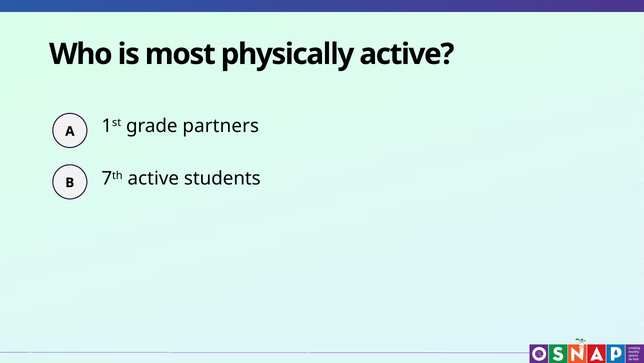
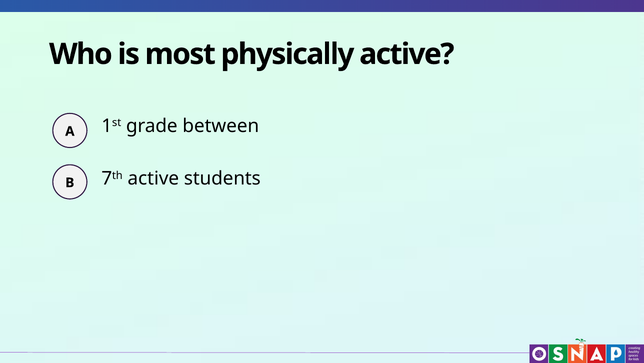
partners: partners -> between
